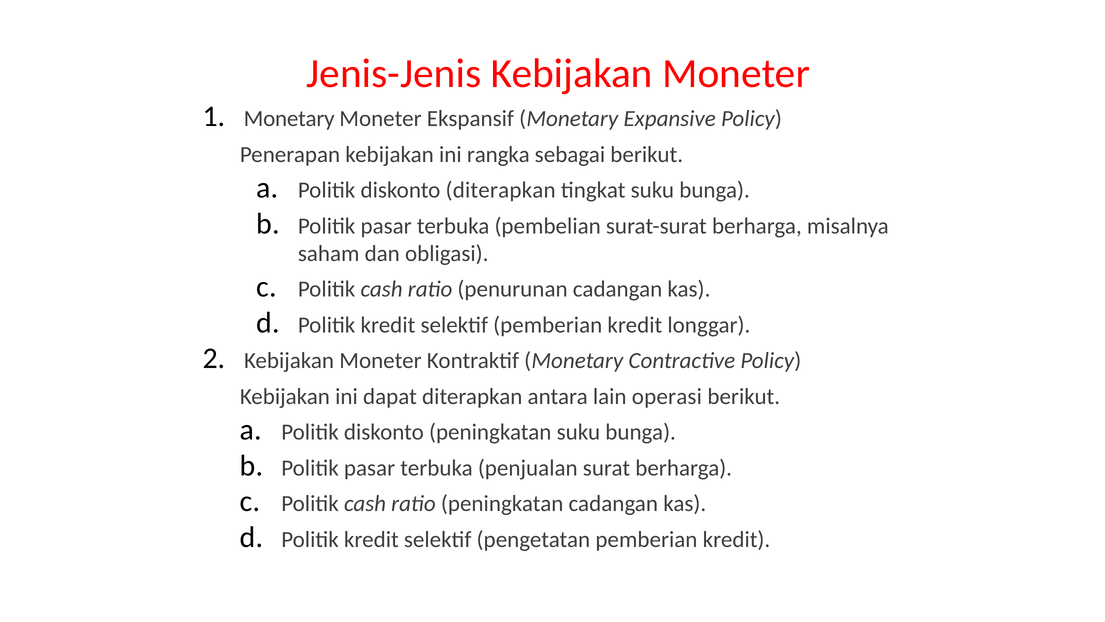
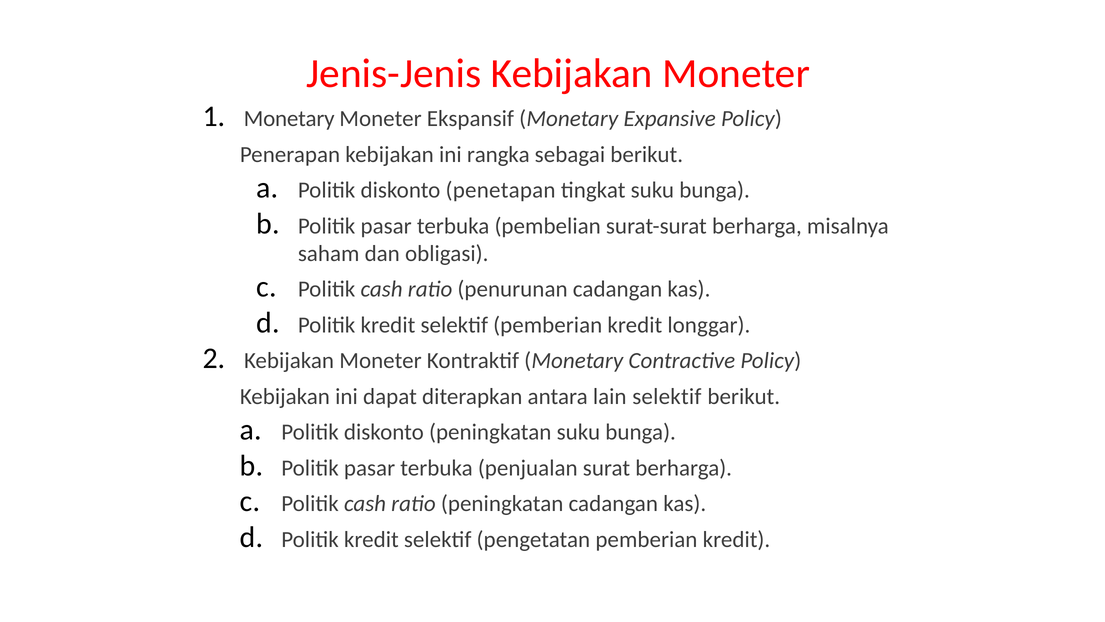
diskonto diterapkan: diterapkan -> penetapan
lain operasi: operasi -> selektif
